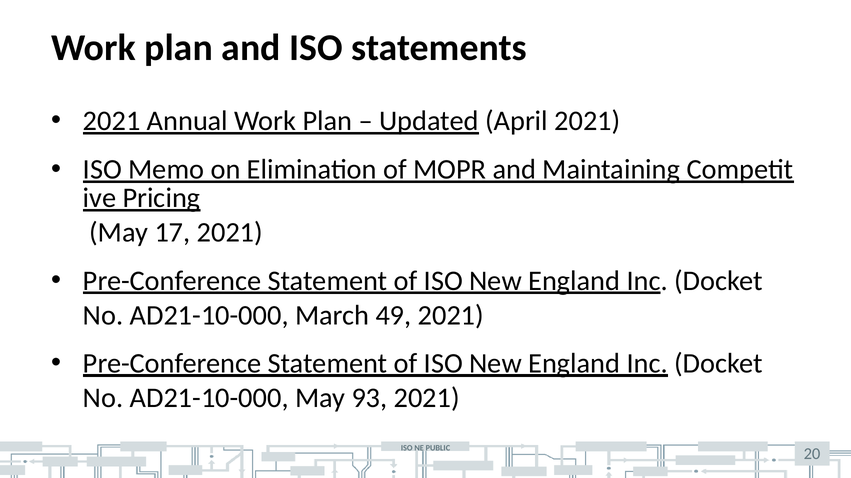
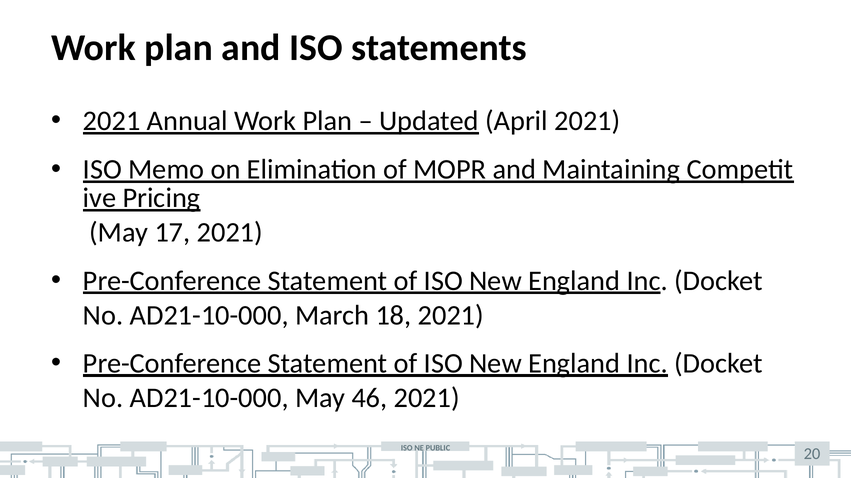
49: 49 -> 18
93: 93 -> 46
